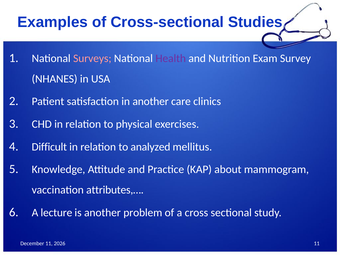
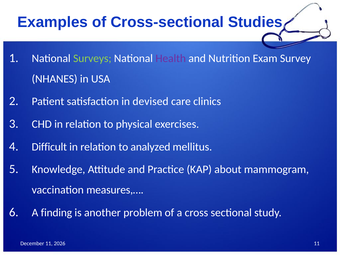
Surveys colour: pink -> light green
in another: another -> devised
attributes,…: attributes,… -> measures,…
lecture: lecture -> finding
